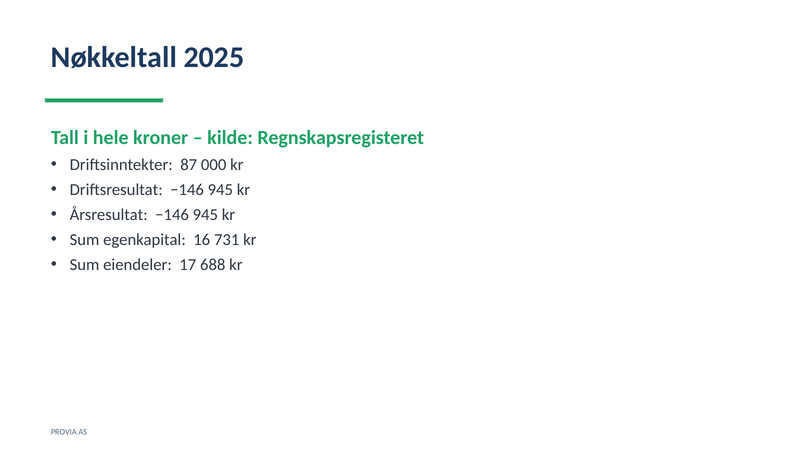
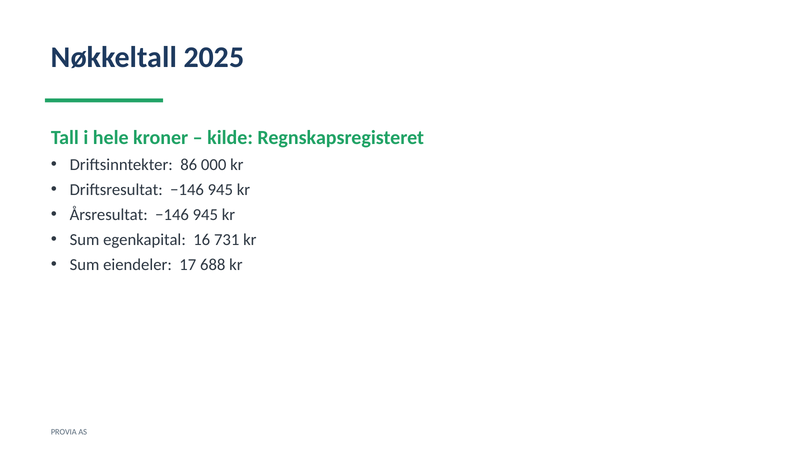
87: 87 -> 86
